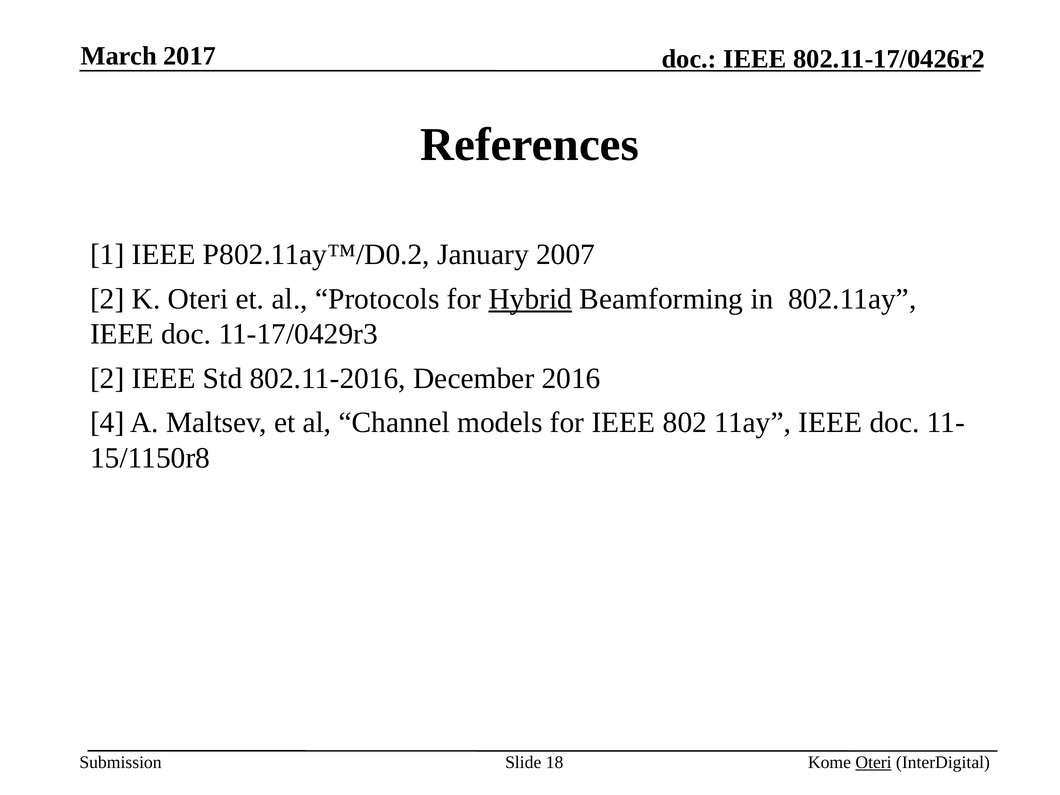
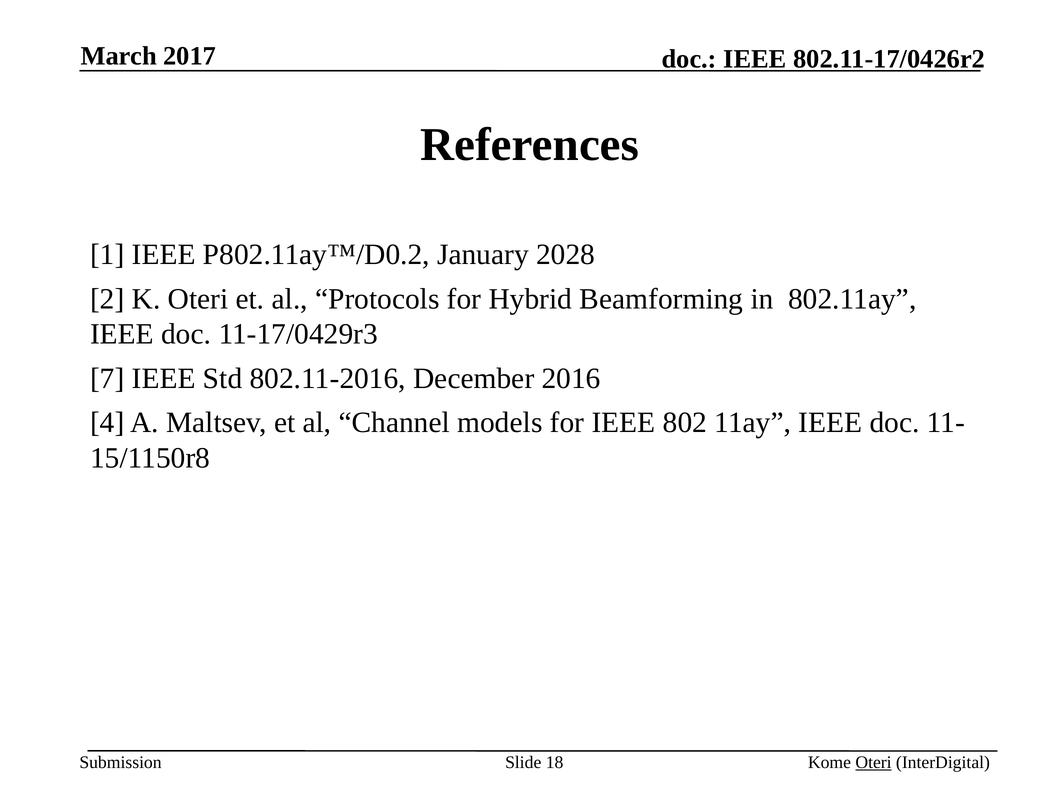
2007: 2007 -> 2028
Hybrid underline: present -> none
2 at (107, 378): 2 -> 7
